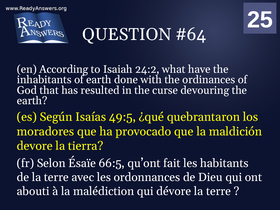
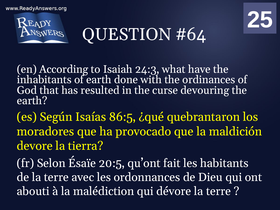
24:2: 24:2 -> 24:3
49:5: 49:5 -> 86:5
66:5: 66:5 -> 20:5
